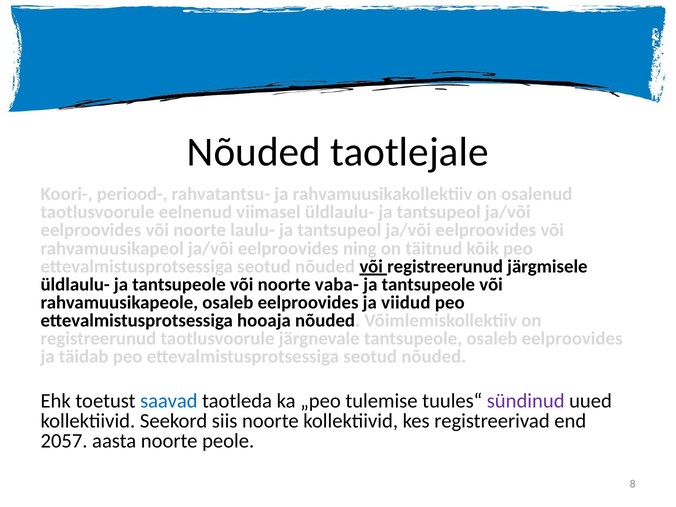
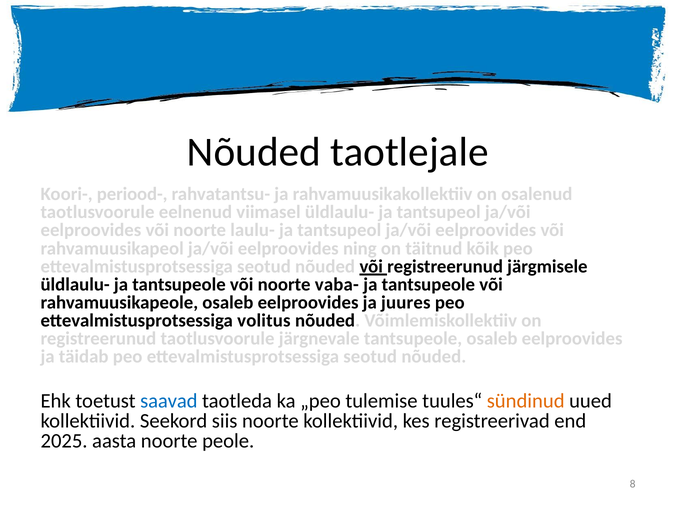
viidud: viidud -> juures
hooaja: hooaja -> volitus
sündinud colour: purple -> orange
2057: 2057 -> 2025
